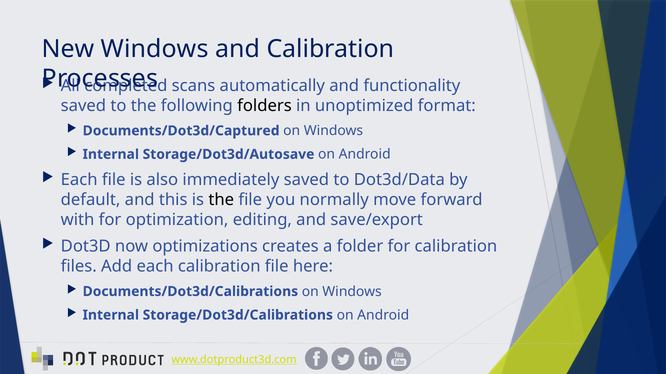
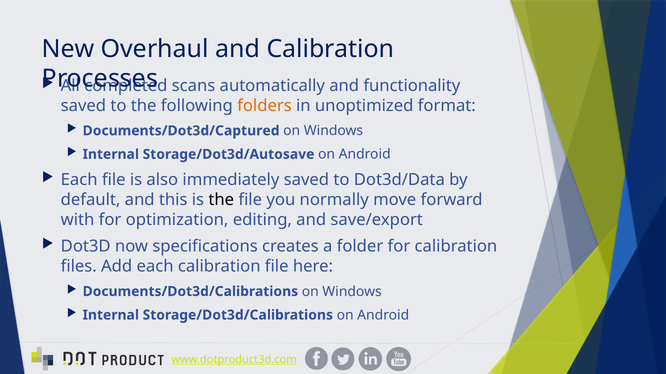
New Windows: Windows -> Overhaul
folders colour: black -> orange
optimizations: optimizations -> specifications
